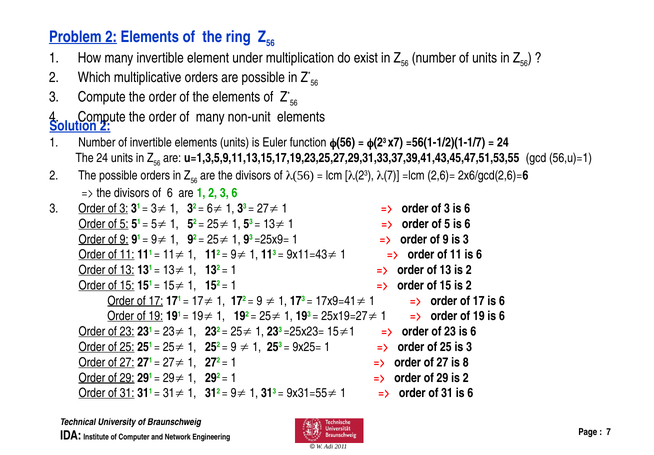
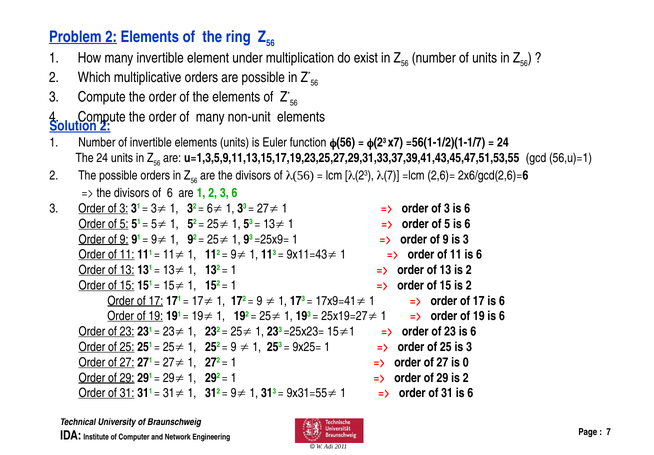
8: 8 -> 0
